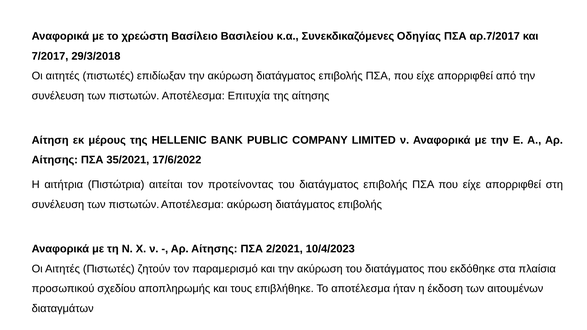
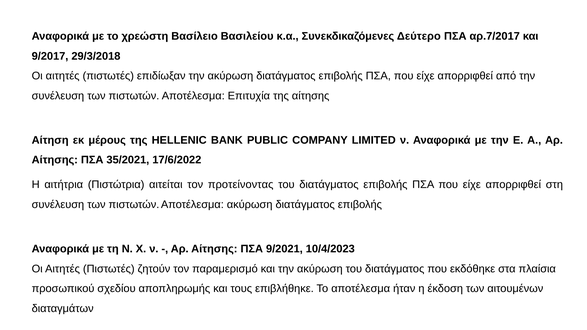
Οδηγίας: Οδηγίας -> Δεύτερο
7/2017: 7/2017 -> 9/2017
2/2021: 2/2021 -> 9/2021
